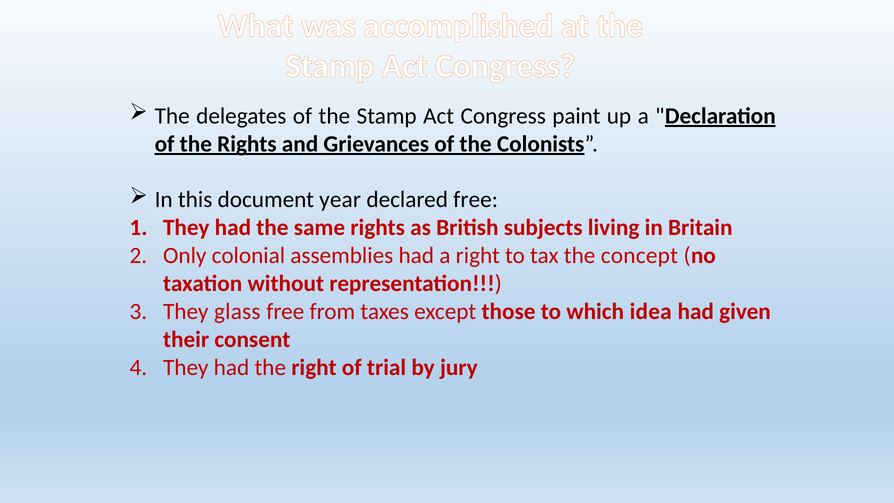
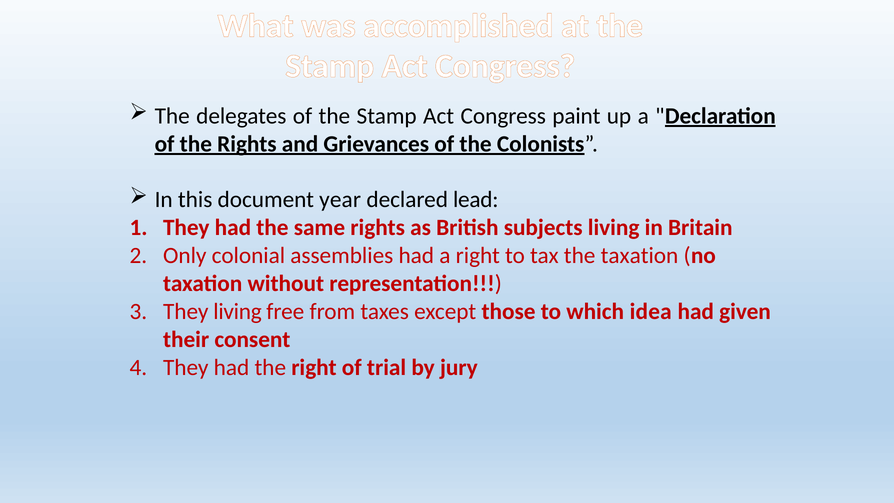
declared free: free -> lead
the concept: concept -> taxation
They glass: glass -> living
